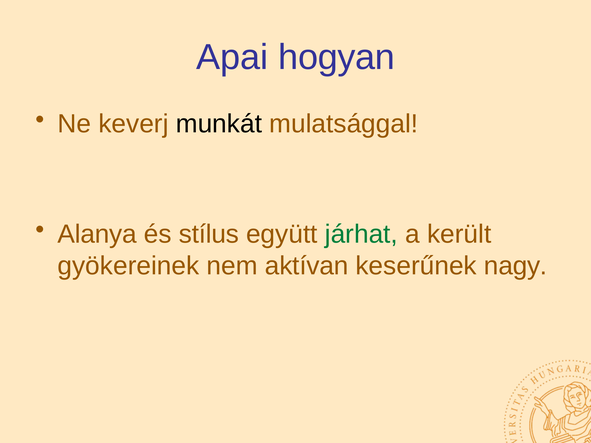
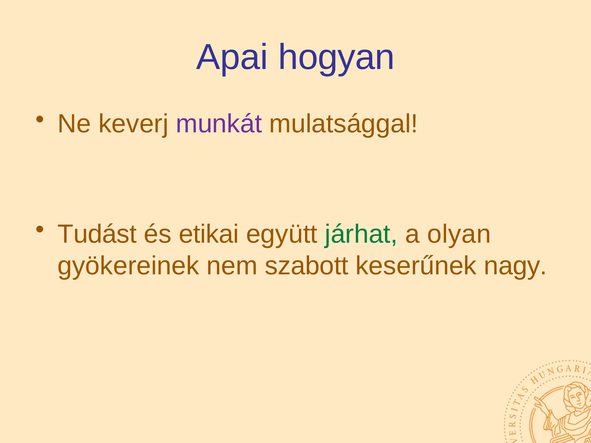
munkát colour: black -> purple
Alanya: Alanya -> Tudást
stílus: stílus -> etikai
került: került -> olyan
aktívan: aktívan -> szabott
